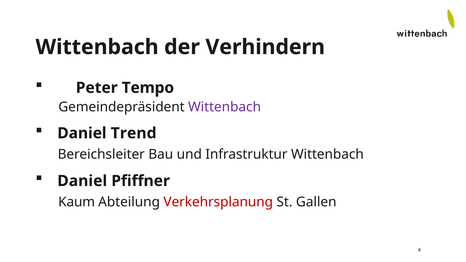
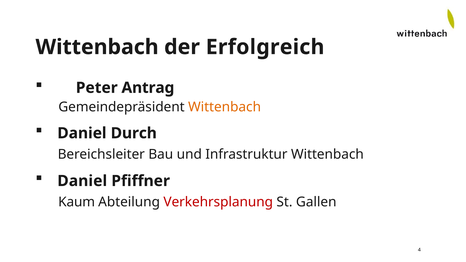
Verhindern: Verhindern -> Erfolgreich
Tempo: Tempo -> Antrag
Wittenbach at (225, 107) colour: purple -> orange
Trend: Trend -> Durch
